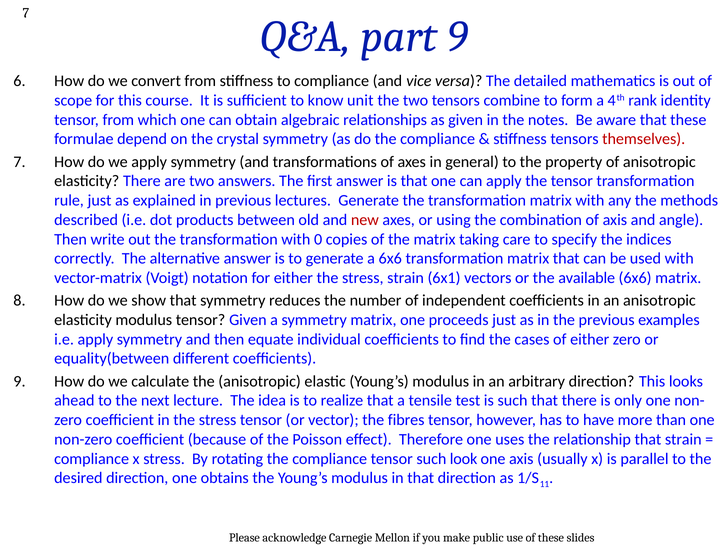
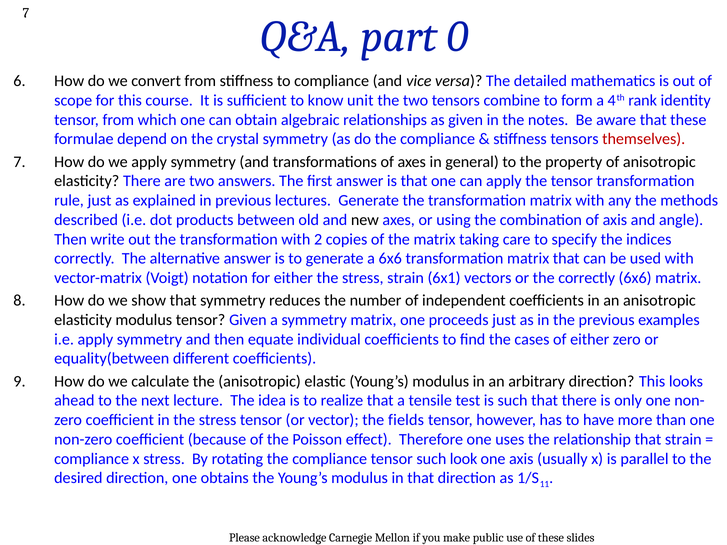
part 9: 9 -> 0
new colour: red -> black
0: 0 -> 2
the available: available -> correctly
fibres: fibres -> fields
